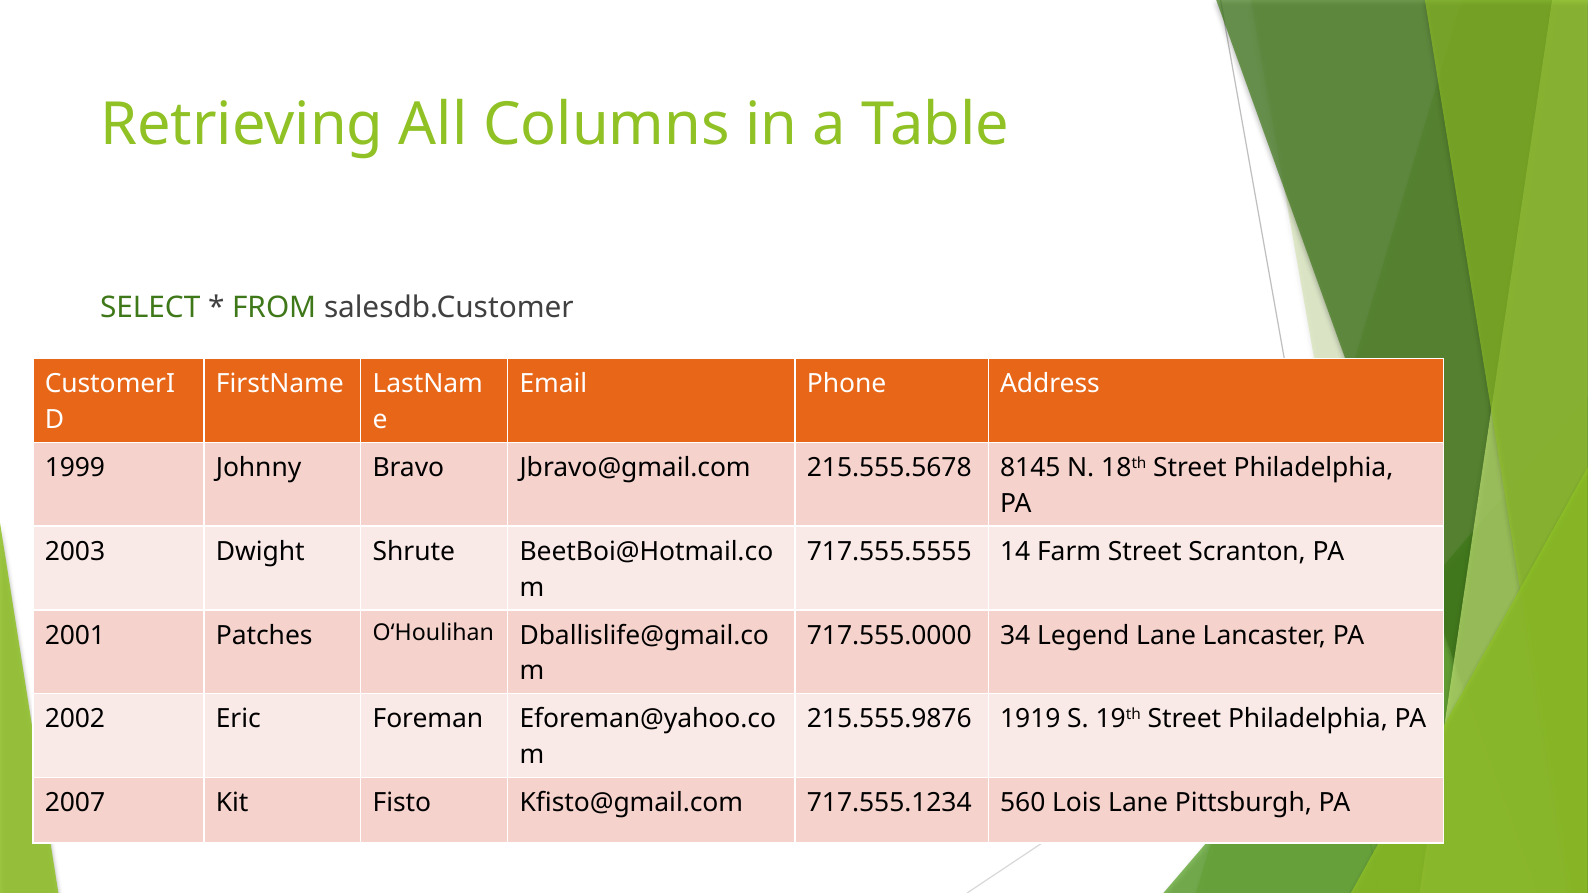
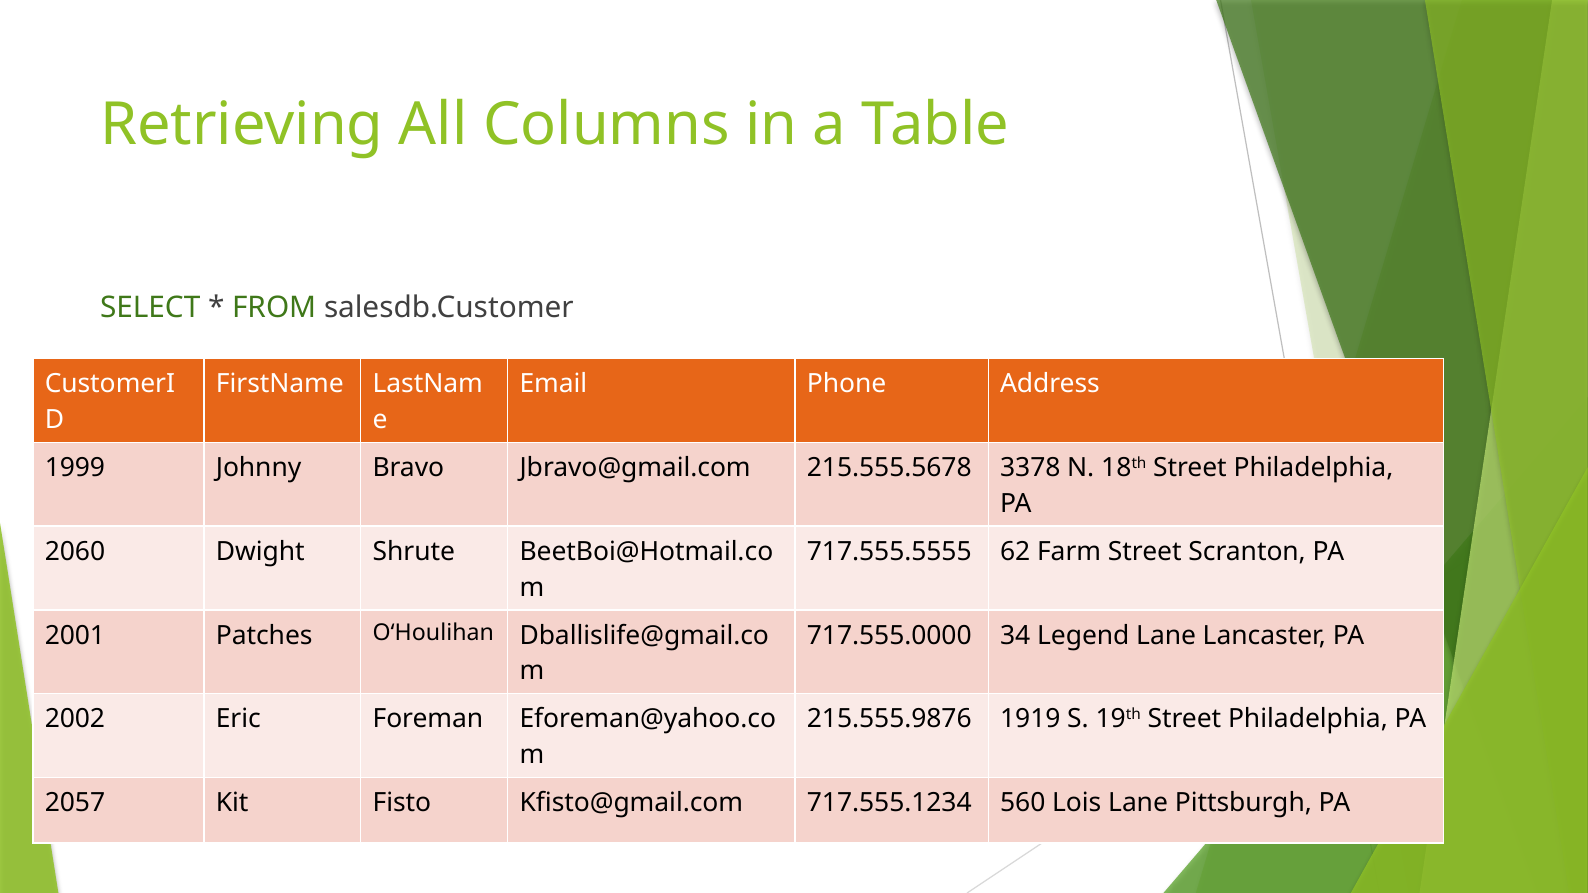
8145: 8145 -> 3378
2003: 2003 -> 2060
14: 14 -> 62
2007: 2007 -> 2057
